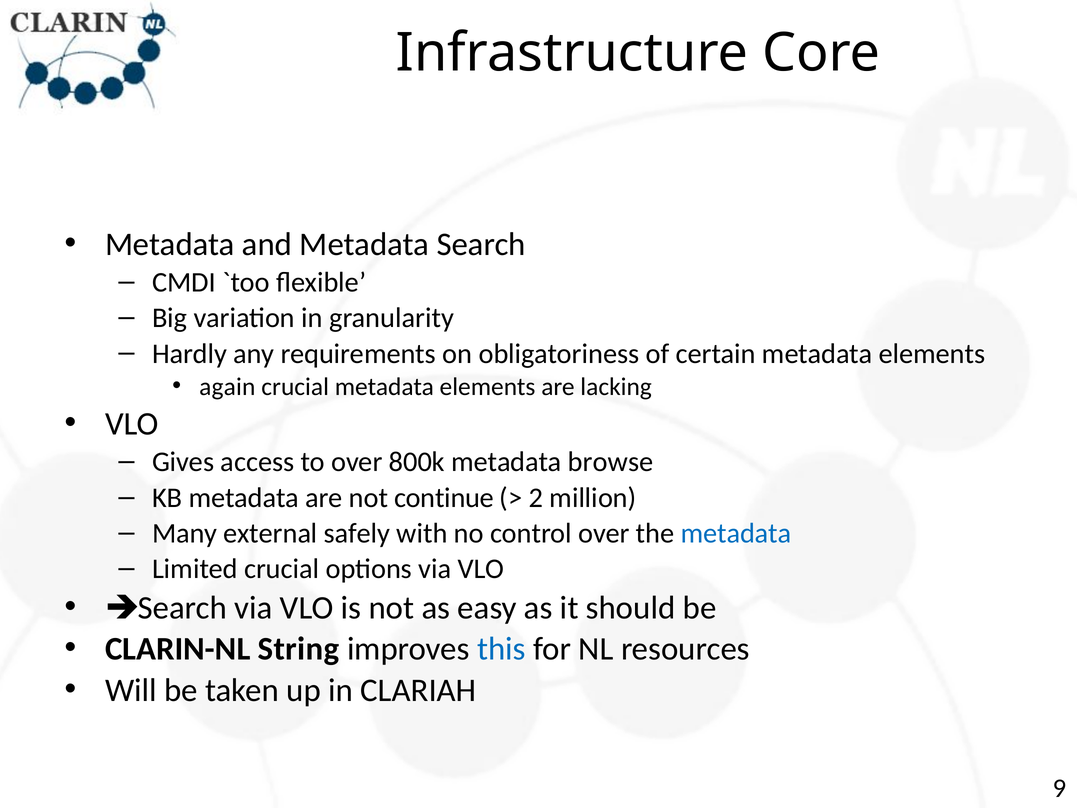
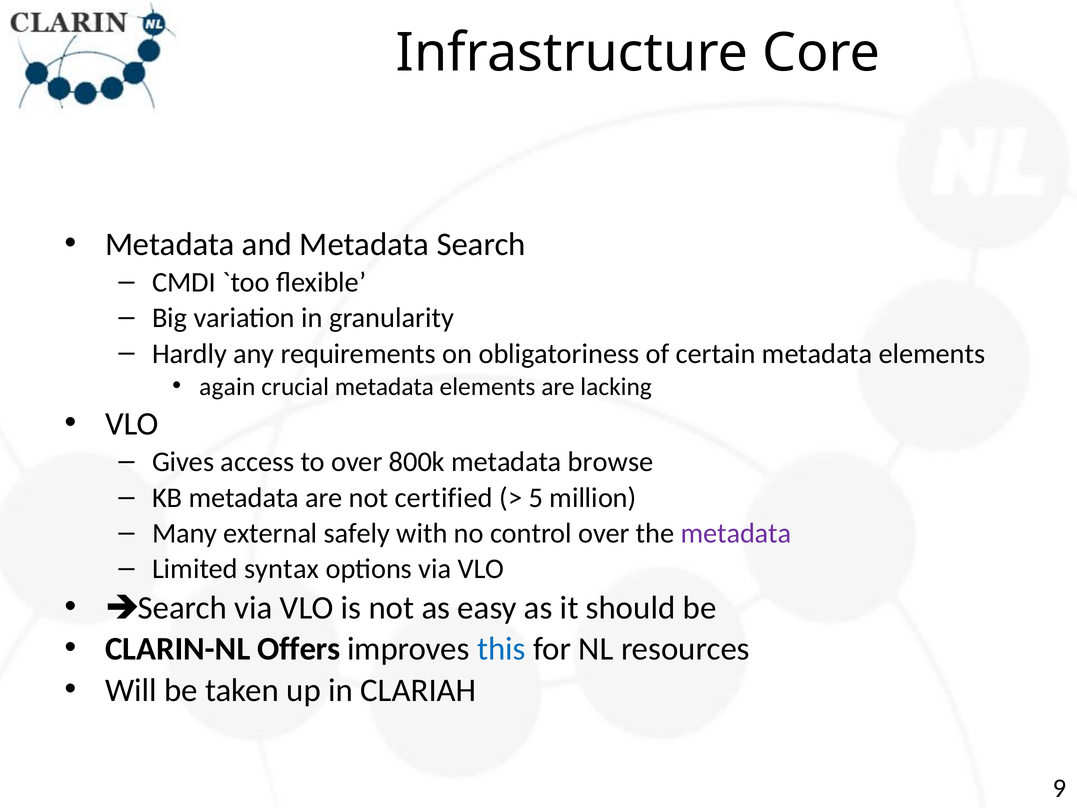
continue: continue -> certified
2: 2 -> 5
metadata at (736, 533) colour: blue -> purple
Limited crucial: crucial -> syntax
String: String -> Offers
